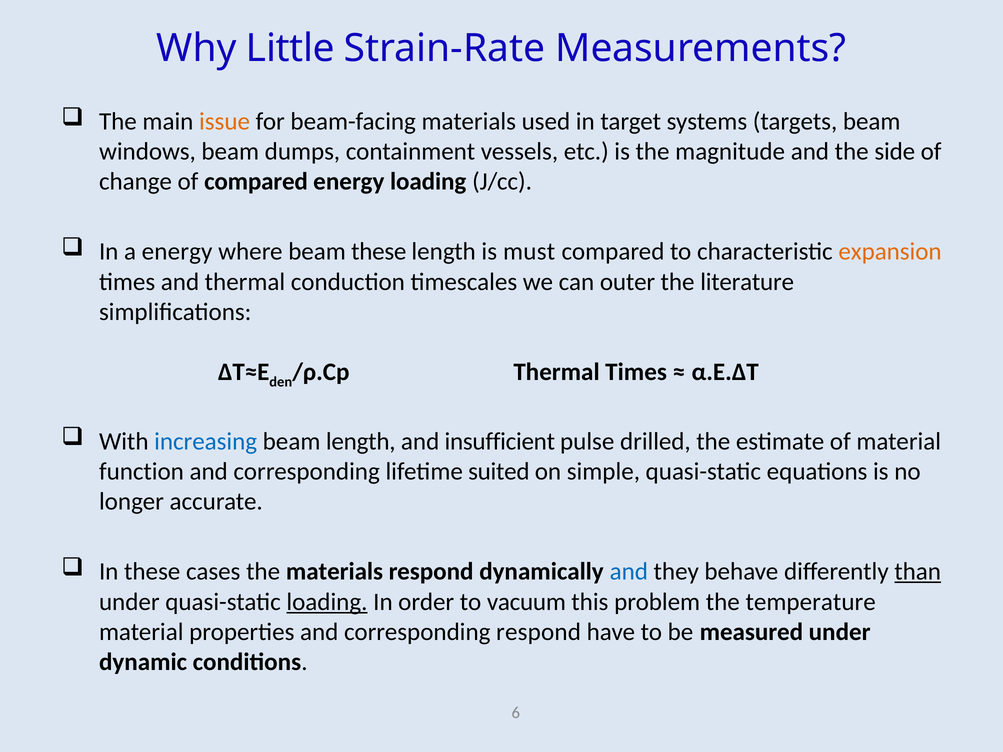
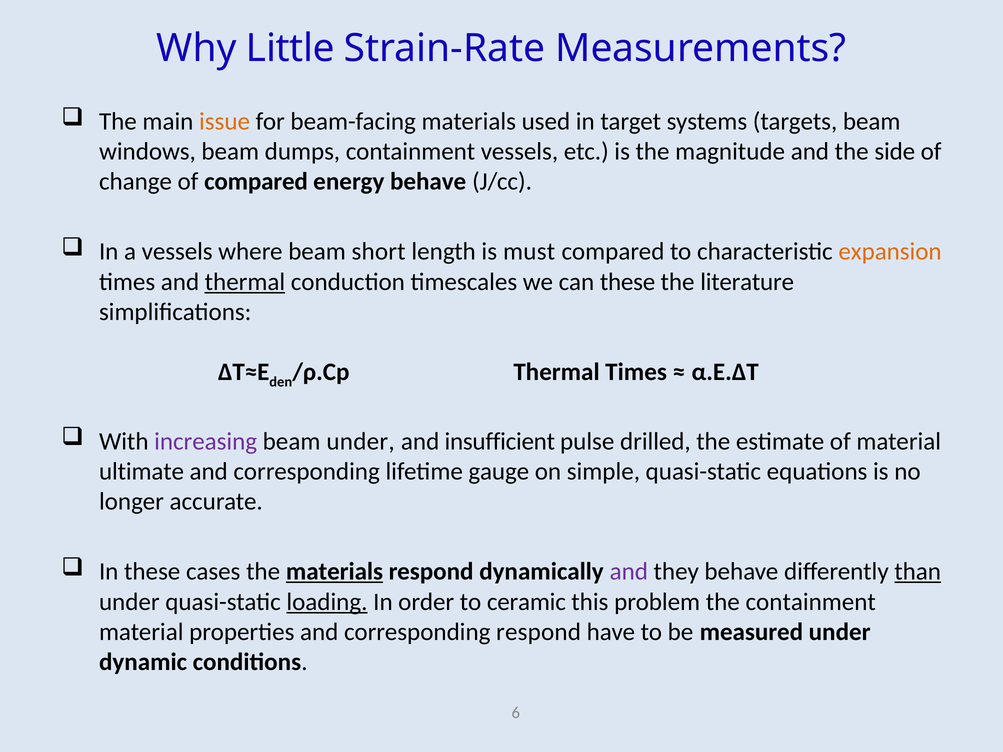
energy loading: loading -> behave
a energy: energy -> vessels
beam these: these -> short
thermal at (245, 282) underline: none -> present
can outer: outer -> these
increasing colour: blue -> purple
beam length: length -> under
function: function -> ultimate
suited: suited -> gauge
materials at (334, 572) underline: none -> present
and at (629, 572) colour: blue -> purple
vacuum: vacuum -> ceramic
the temperature: temperature -> containment
